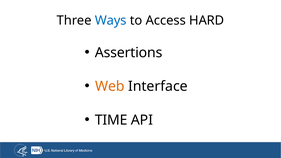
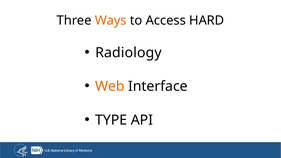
Ways colour: blue -> orange
Assertions: Assertions -> Radiology
TIME: TIME -> TYPE
